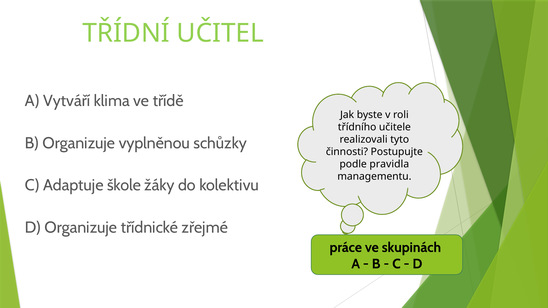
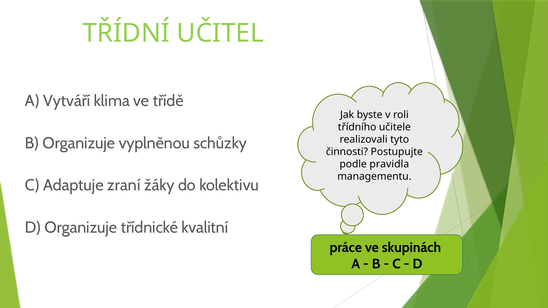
škole: škole -> zraní
zřejmé: zřejmé -> kvalitní
